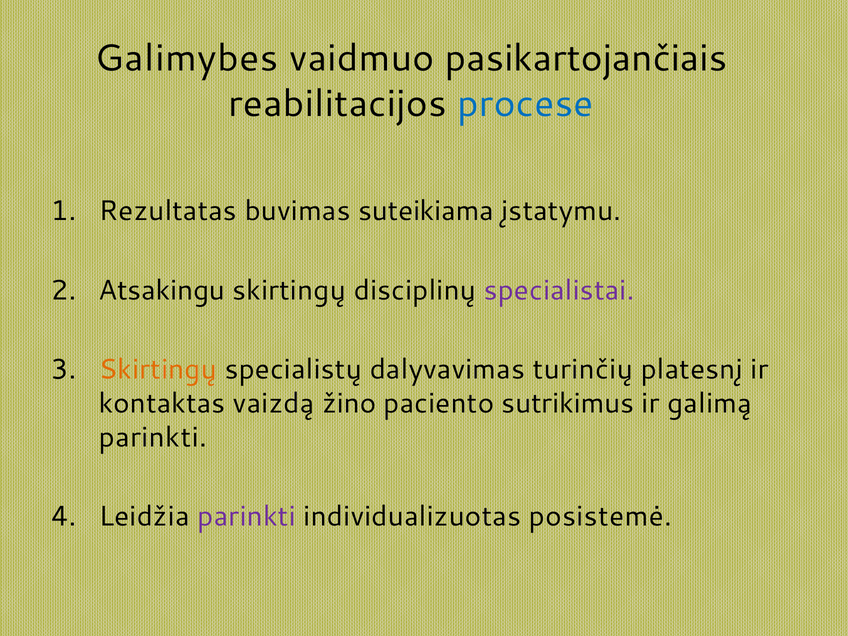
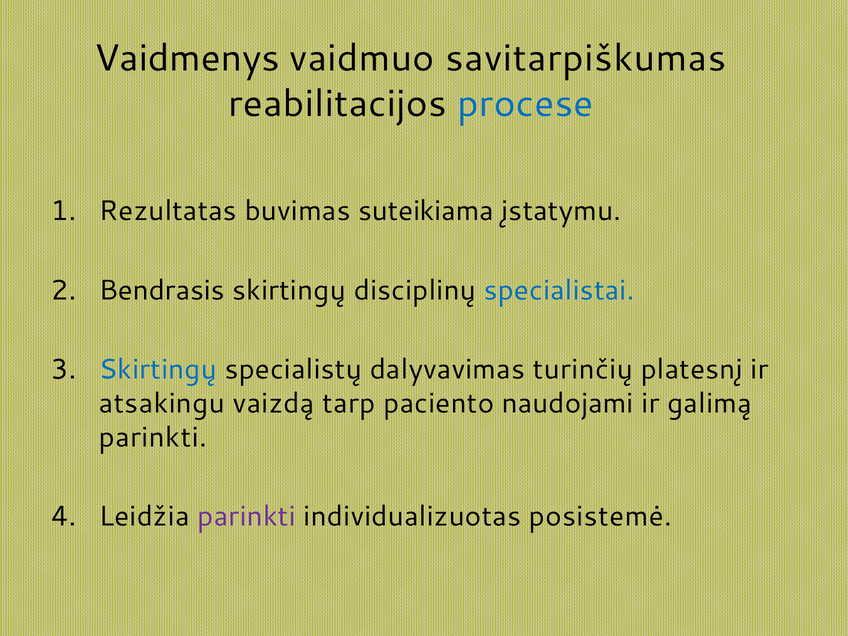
Galimybes: Galimybes -> Vaidmenys
pasikartojančiais: pasikartojančiais -> savitarpiškumas
Atsakingu: Atsakingu -> Bendrasis
specialistai colour: purple -> blue
Skirtingų at (158, 369) colour: orange -> blue
kontaktas: kontaktas -> atsakingu
žino: žino -> tarp
sutrikimus: sutrikimus -> naudojami
